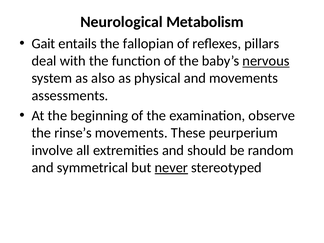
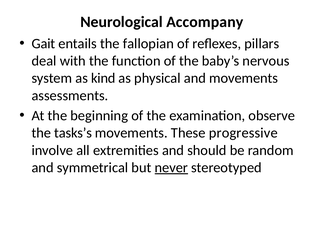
Metabolism: Metabolism -> Accompany
nervous underline: present -> none
also: also -> kind
rinse’s: rinse’s -> tasks’s
peurperium: peurperium -> progressive
